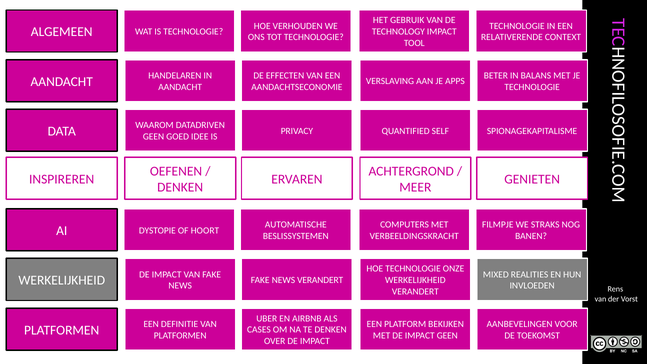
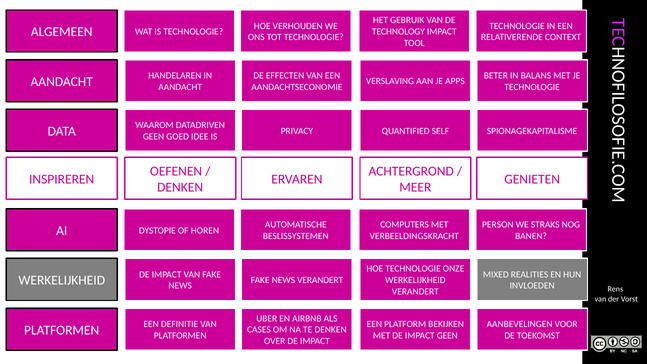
FILMPJE: FILMPJE -> PERSON
HOORT: HOORT -> HOREN
